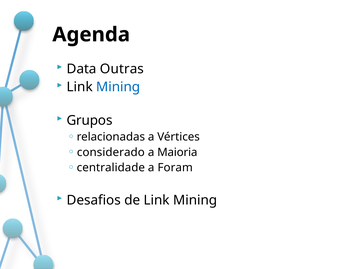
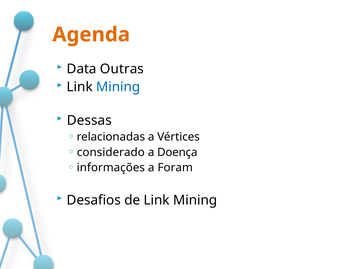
Agenda colour: black -> orange
Grupos: Grupos -> Dessas
Maioria: Maioria -> Doença
centralidade: centralidade -> informações
